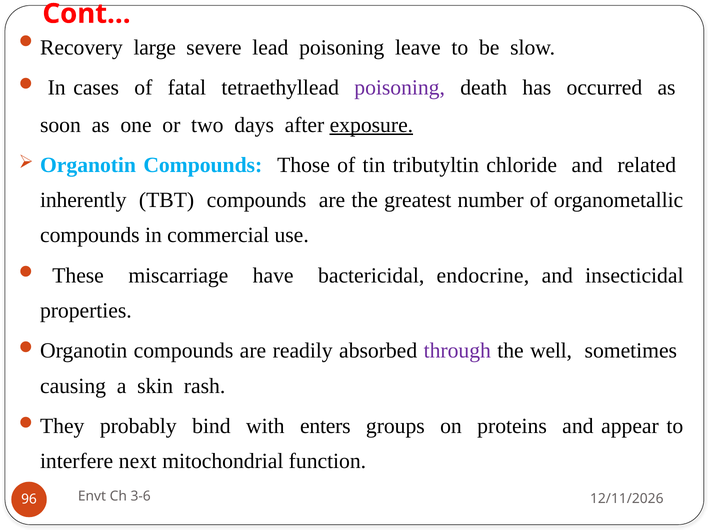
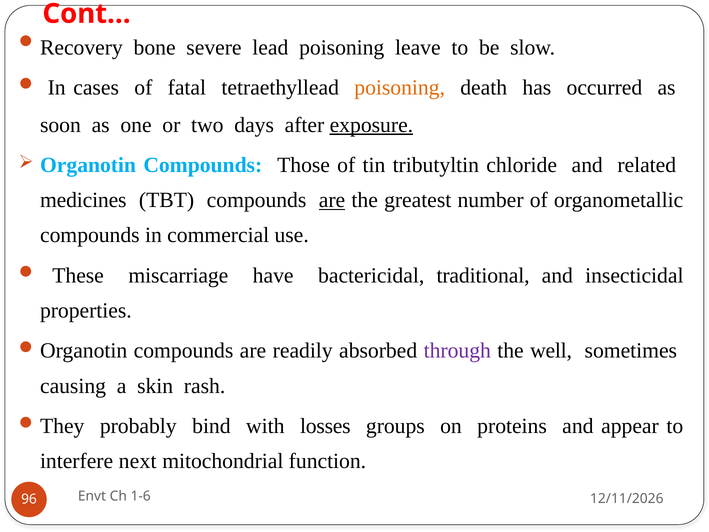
large: large -> bone
poisoning at (400, 87) colour: purple -> orange
inherently: inherently -> medicines
are at (332, 200) underline: none -> present
endocrine: endocrine -> traditional
enters: enters -> losses
3-6: 3-6 -> 1-6
